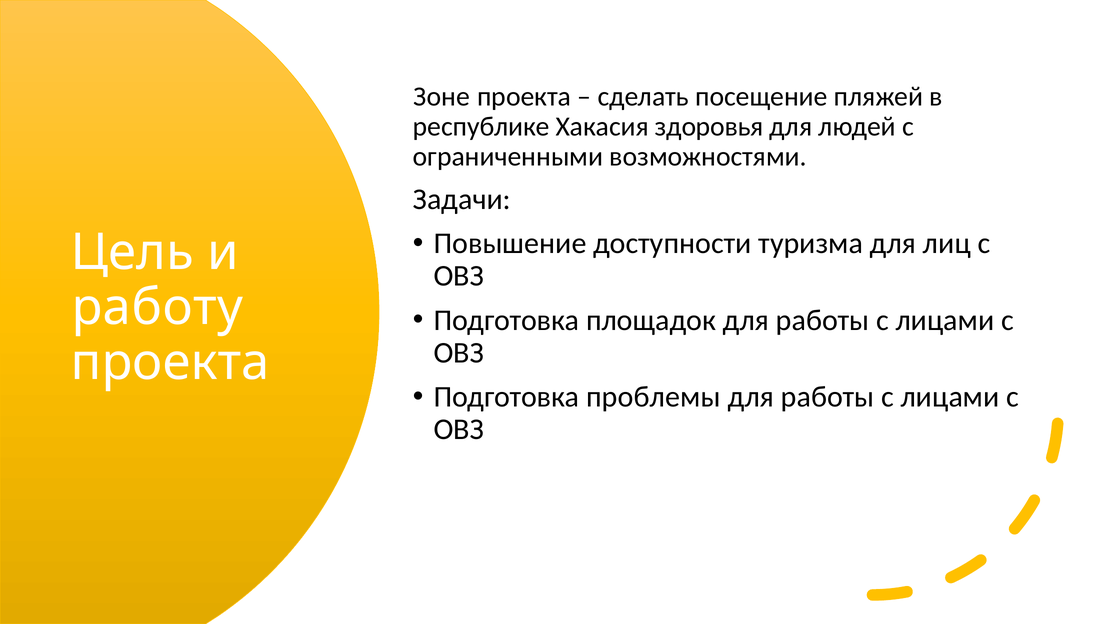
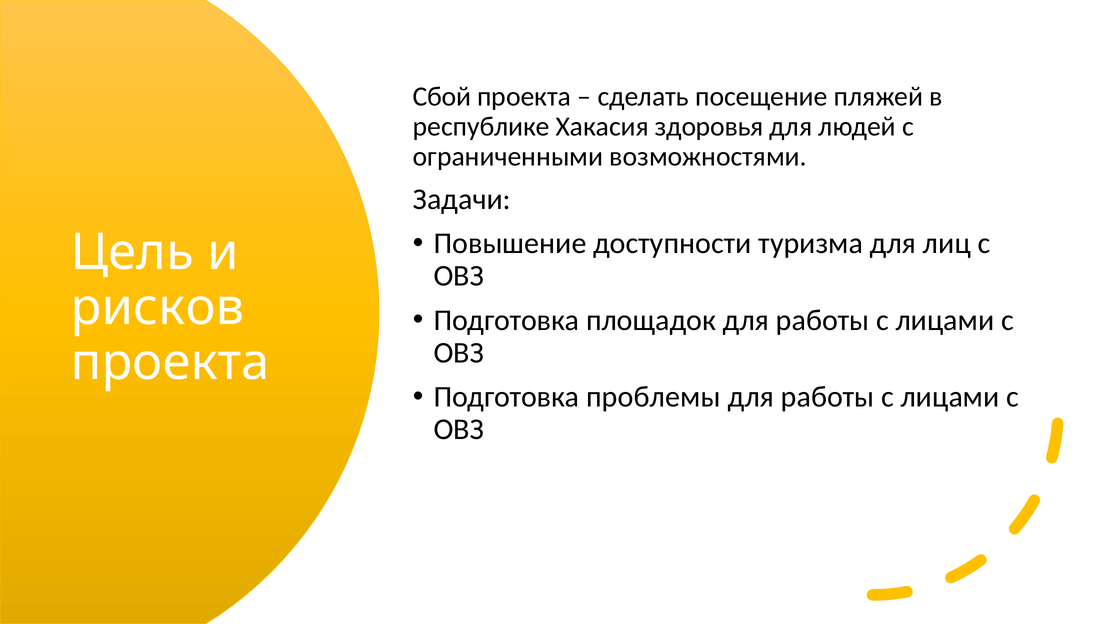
Зоне: Зоне -> Сбой
работу: работу -> рисков
